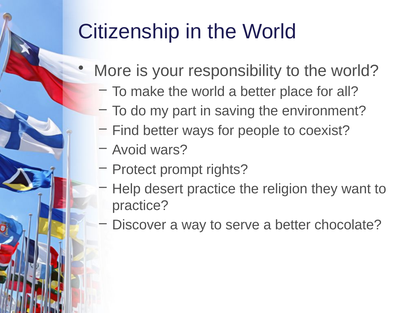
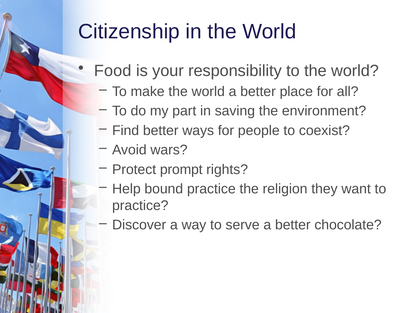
More: More -> Food
desert: desert -> bound
